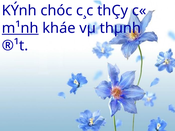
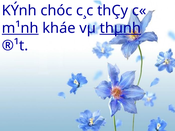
thµnh underline: none -> present
